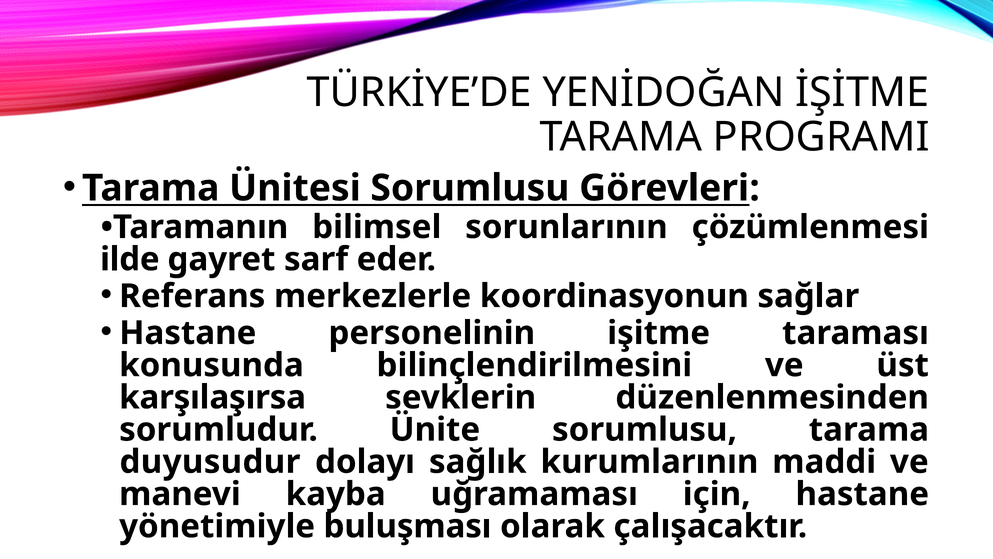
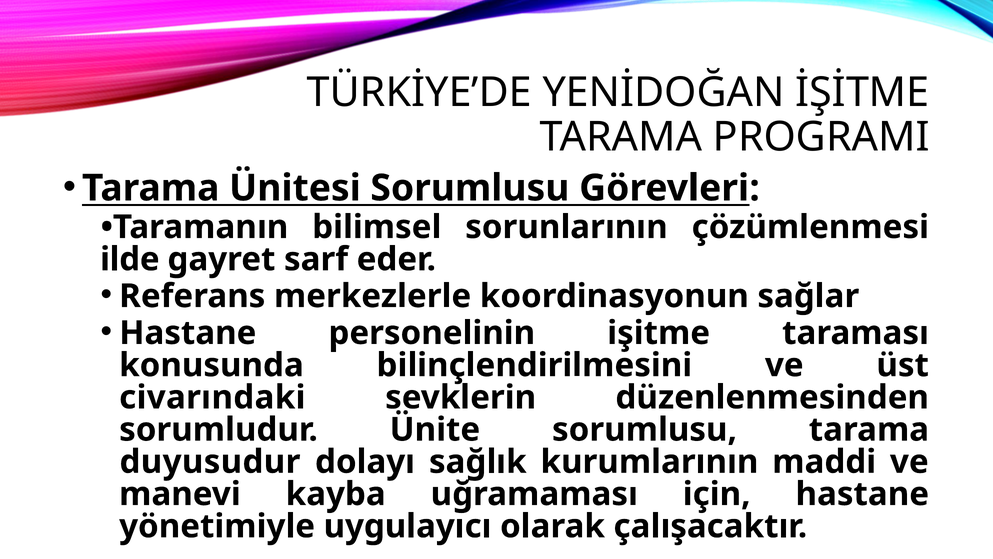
karşılaşırsa: karşılaşırsa -> civarındaki
buluşması: buluşması -> uygulayıcı
